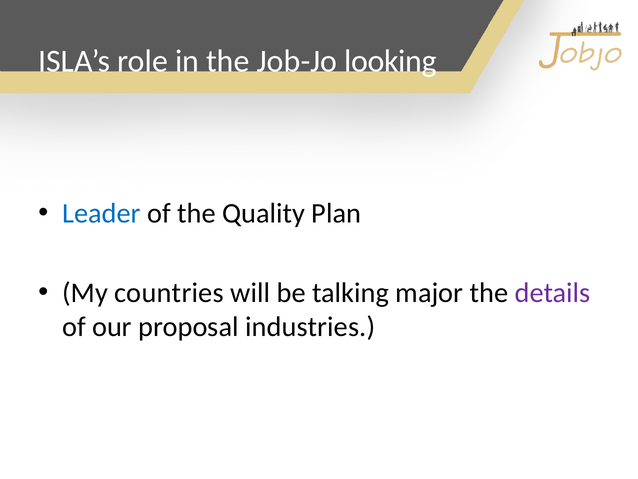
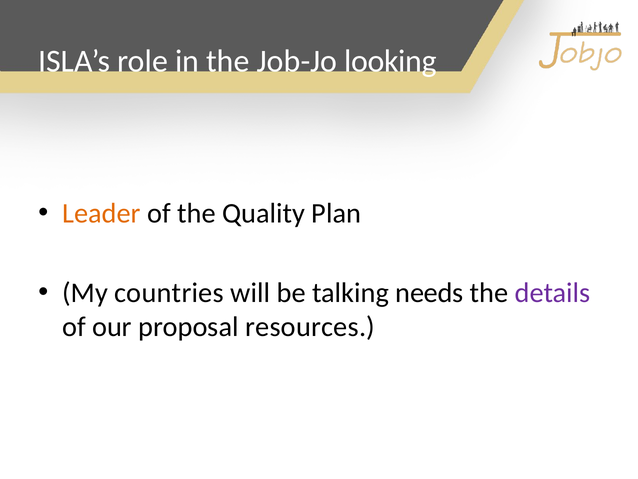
Leader colour: blue -> orange
major: major -> needs
industries: industries -> resources
